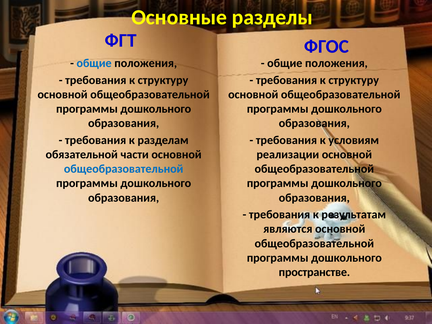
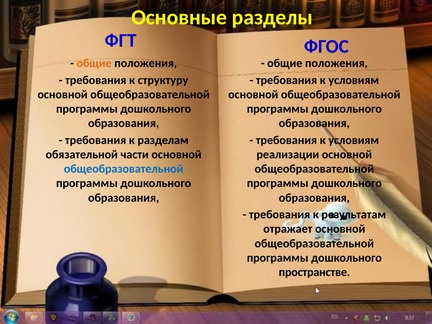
общие at (94, 63) colour: blue -> orange
структуру at (354, 80): структуру -> условиям
являются: являются -> отражает
